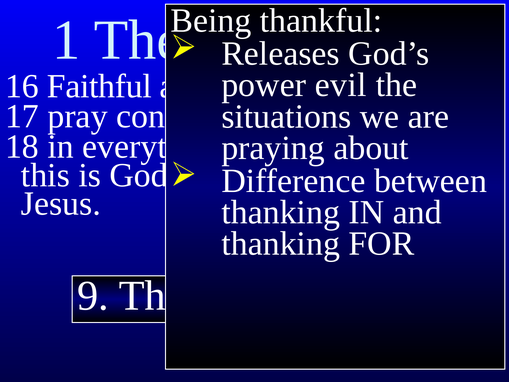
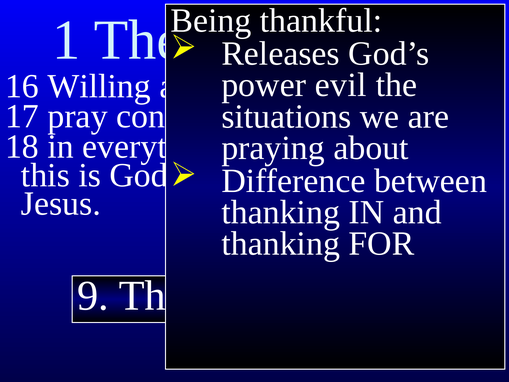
Faithful: Faithful -> Willing
